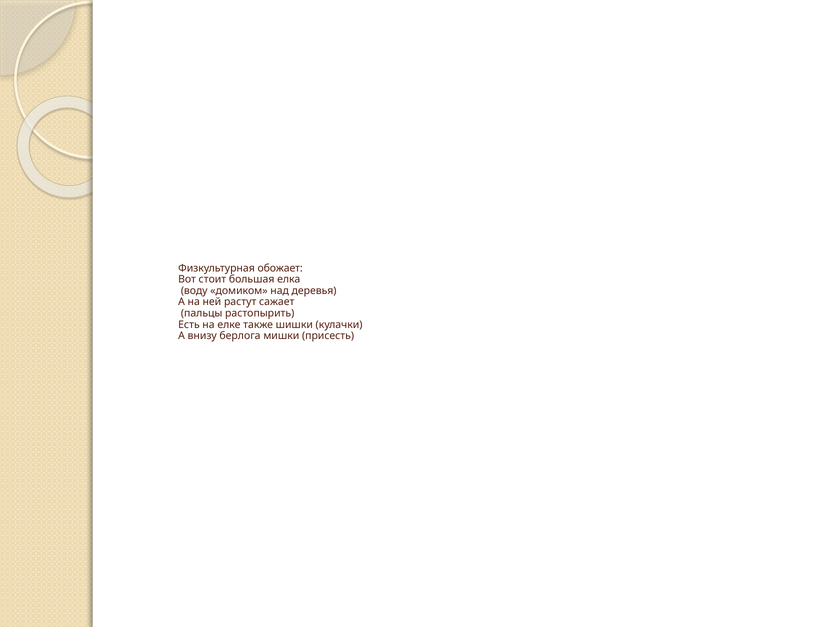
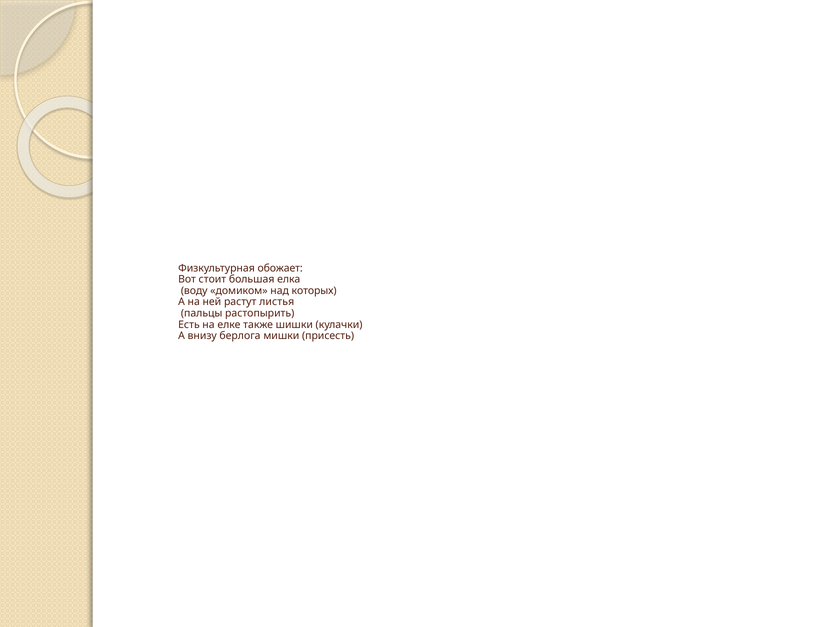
деревья: деревья -> которых
сажает: сажает -> листья
